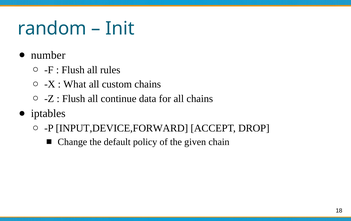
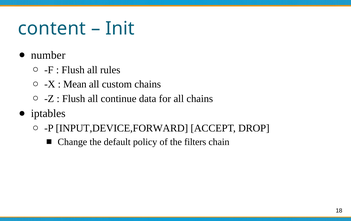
random: random -> content
What: What -> Mean
given: given -> filters
